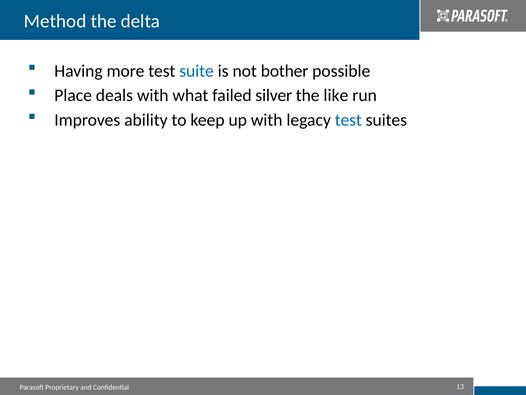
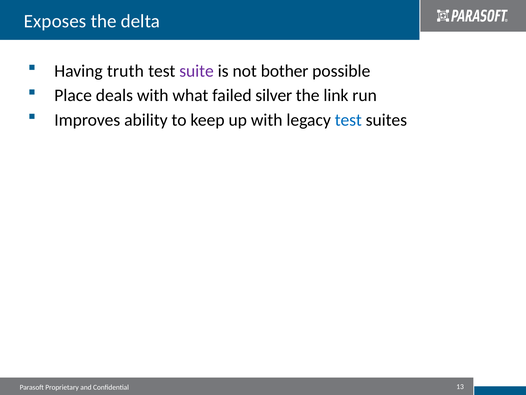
Method: Method -> Exposes
more: more -> truth
suite colour: blue -> purple
like: like -> link
